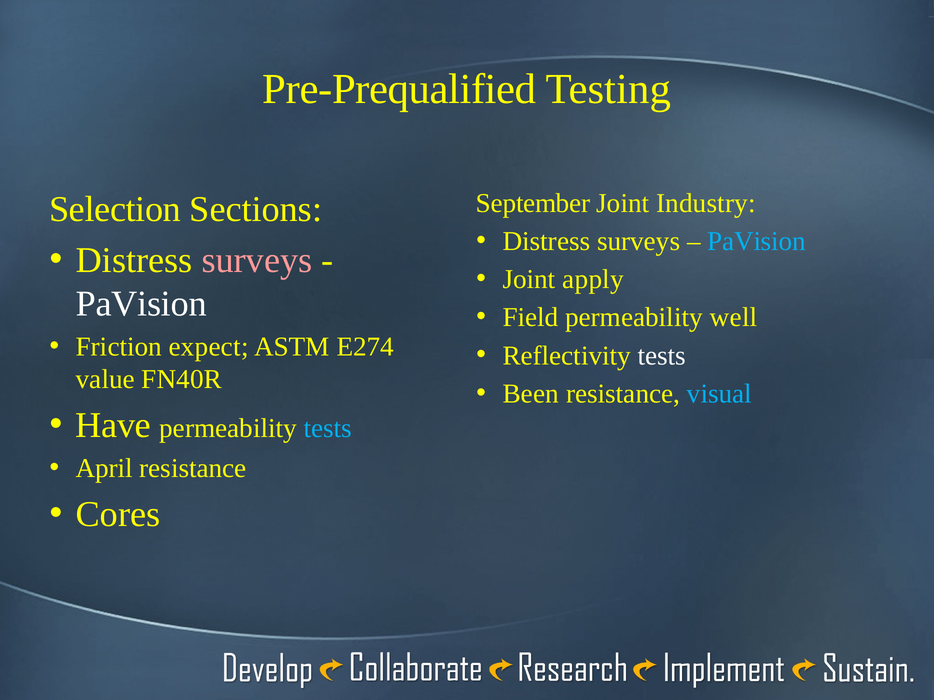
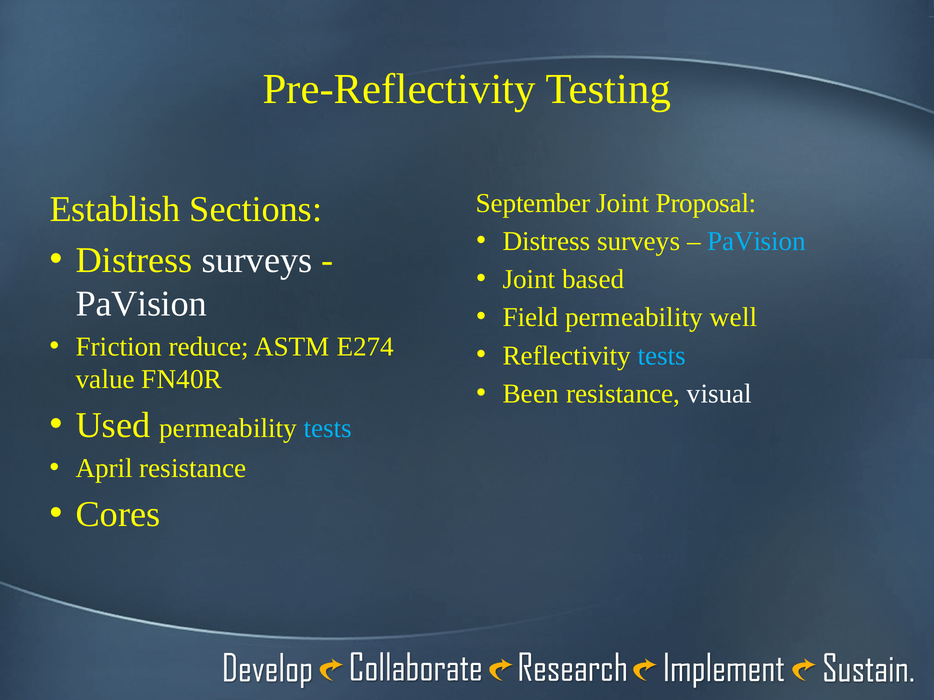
Pre-Prequalified: Pre-Prequalified -> Pre-Reflectivity
Industry: Industry -> Proposal
Selection: Selection -> Establish
surveys at (257, 260) colour: pink -> white
apply: apply -> based
expect: expect -> reduce
tests at (662, 356) colour: white -> light blue
visual colour: light blue -> white
Have: Have -> Used
